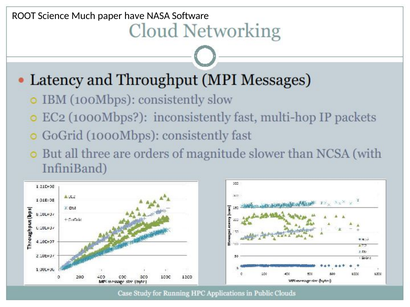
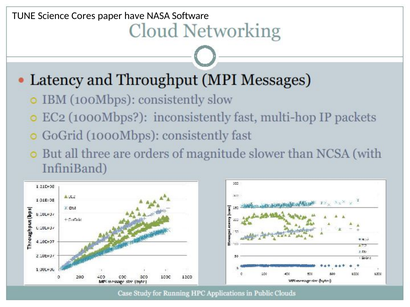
ROOT: ROOT -> TUNE
Much: Much -> Cores
